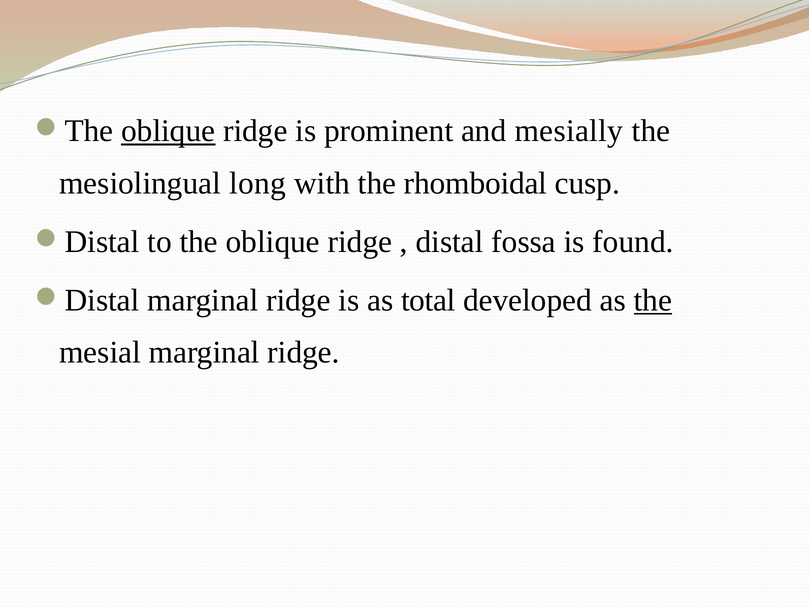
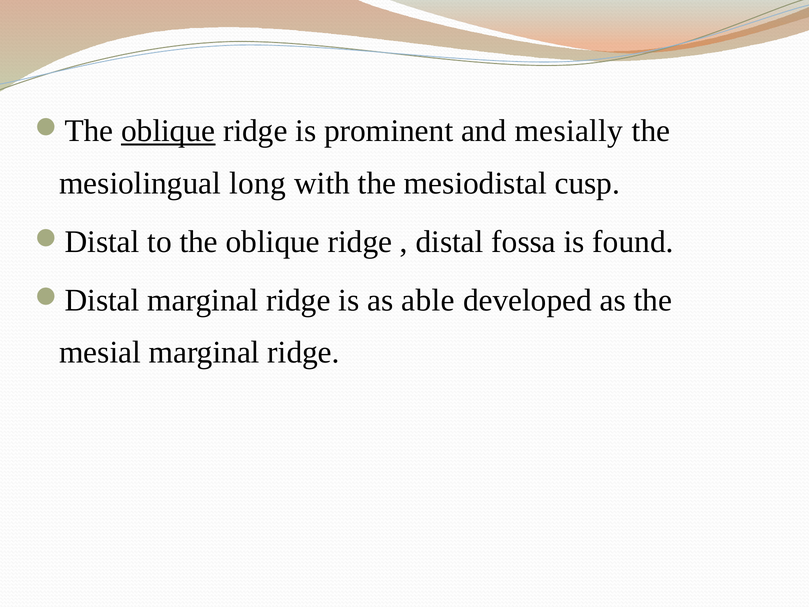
rhomboidal: rhomboidal -> mesiodistal
total: total -> able
the at (653, 300) underline: present -> none
